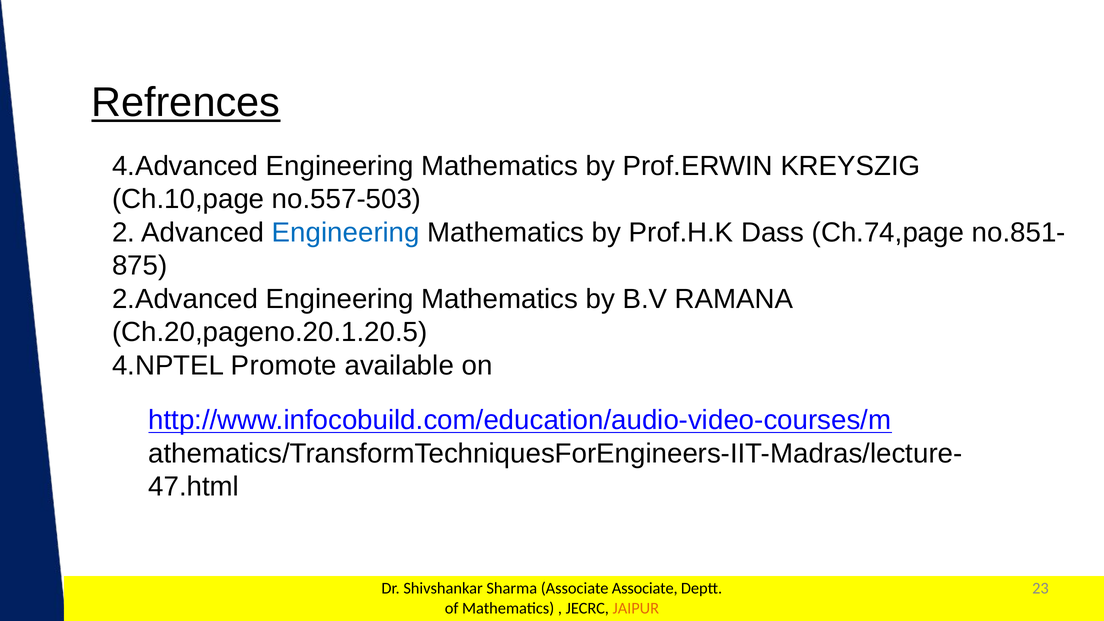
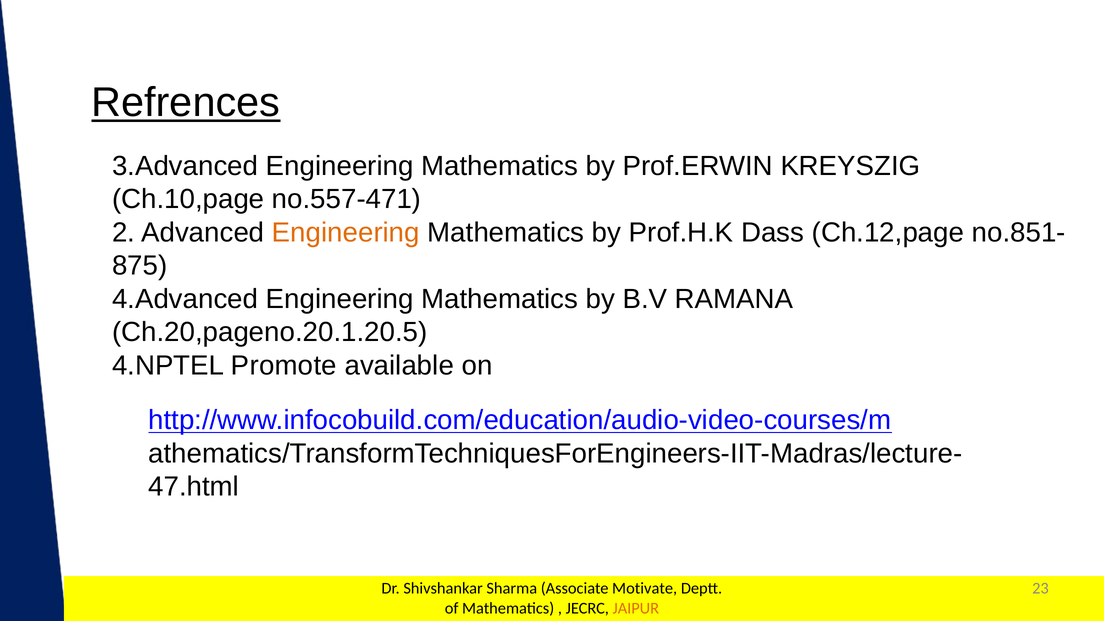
4.Advanced: 4.Advanced -> 3.Advanced
no.557-503: no.557-503 -> no.557-471
Engineering at (346, 232) colour: blue -> orange
Ch.74,page: Ch.74,page -> Ch.12,page
2.Advanced: 2.Advanced -> 4.Advanced
Associate Associate: Associate -> Motivate
